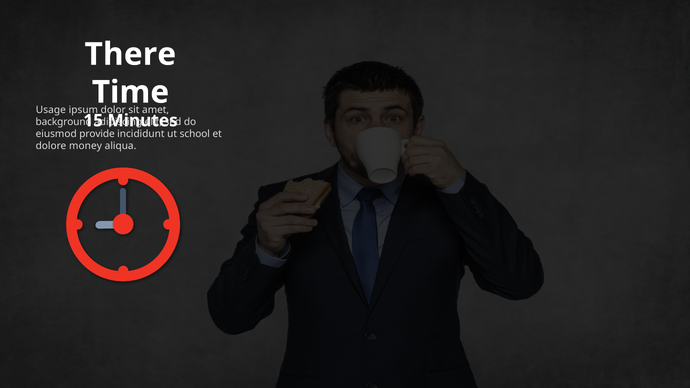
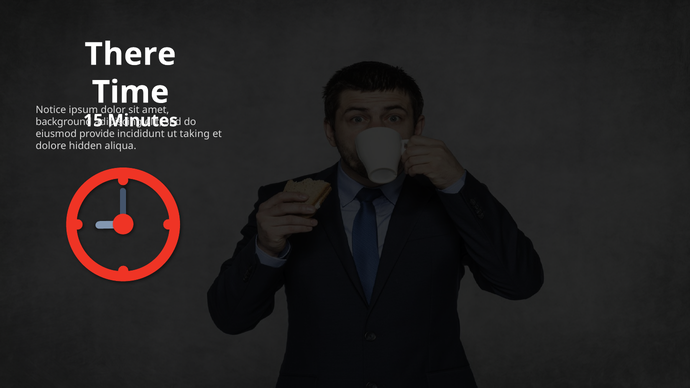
Usage: Usage -> Notice
school: school -> taking
money: money -> hidden
